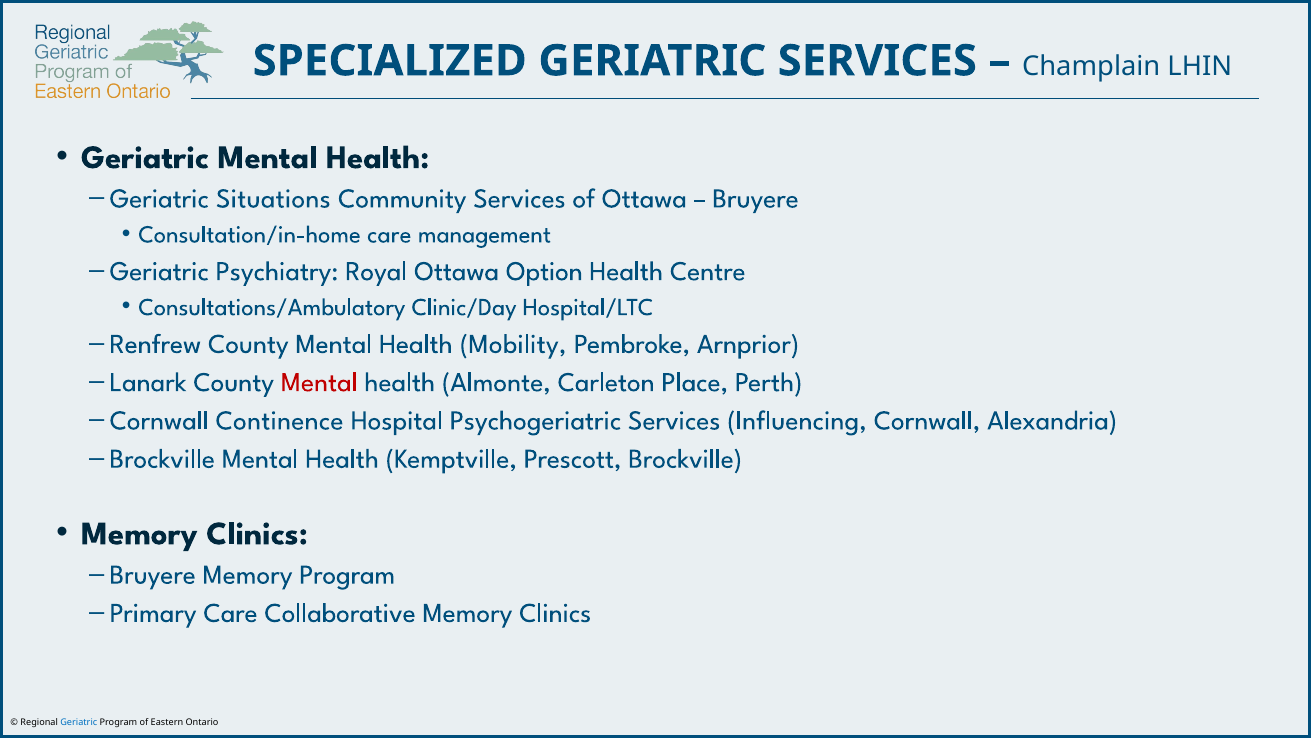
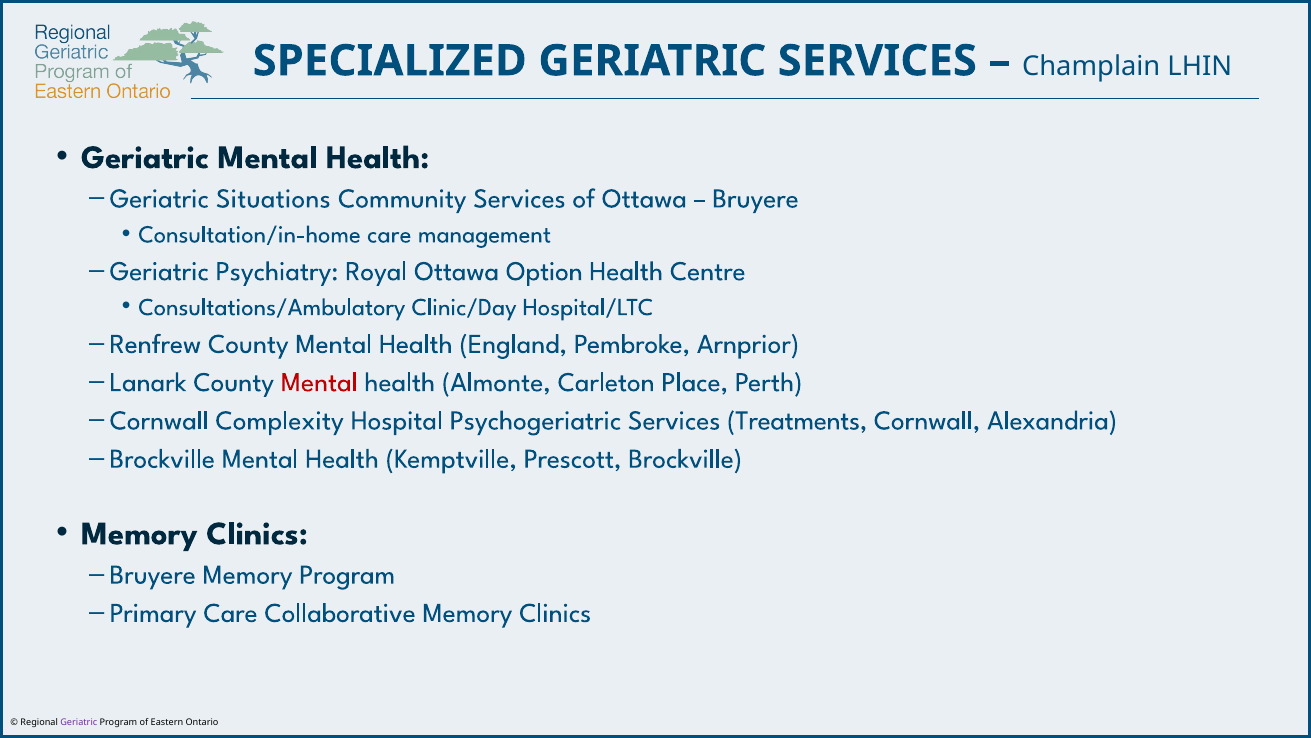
Mobility: Mobility -> England
Continence: Continence -> Complexity
Influencing: Influencing -> Treatments
Geriatric at (79, 721) colour: blue -> purple
